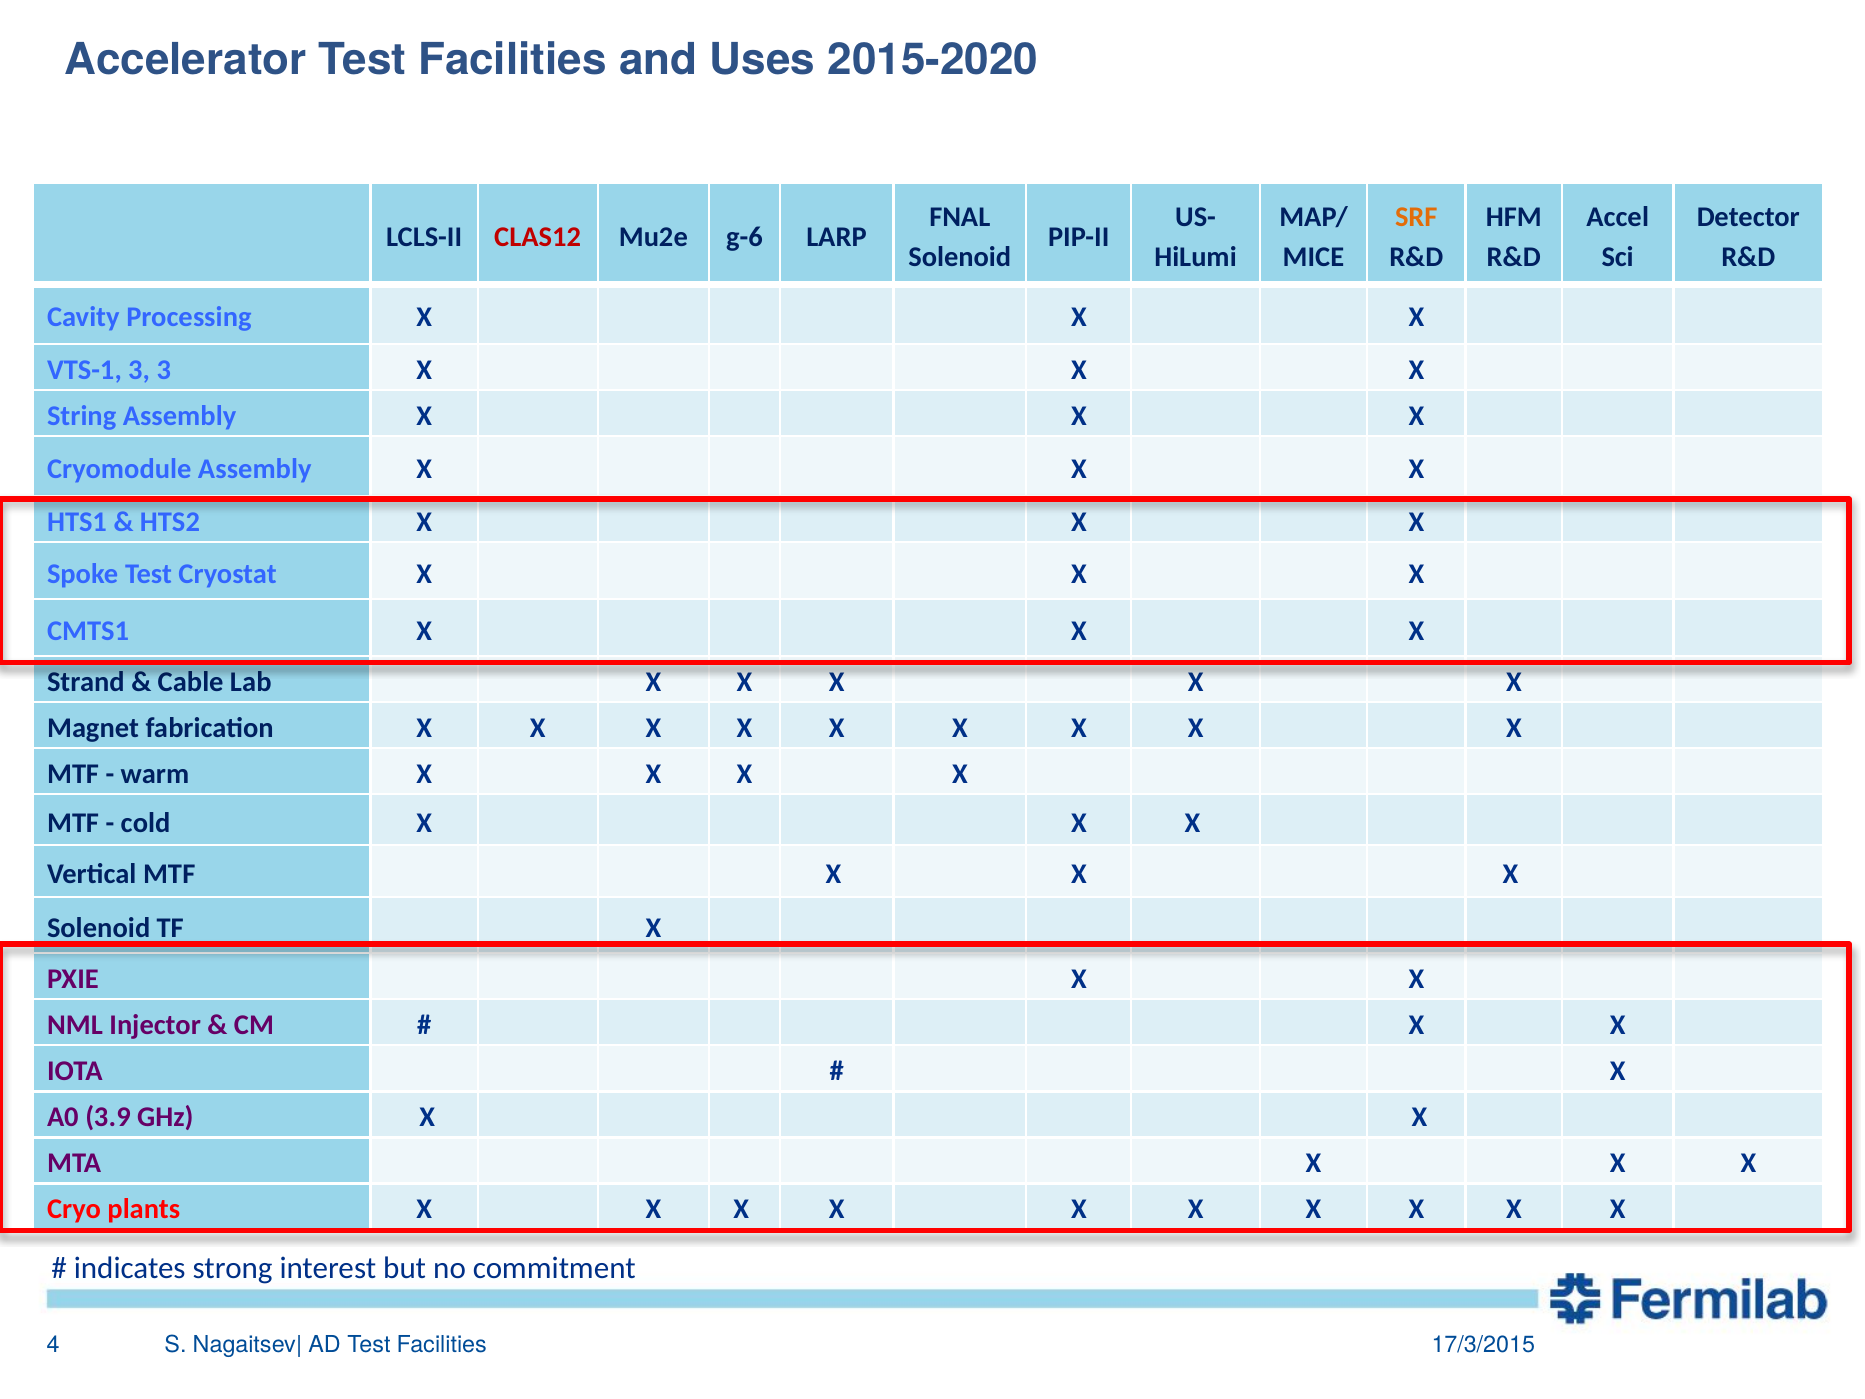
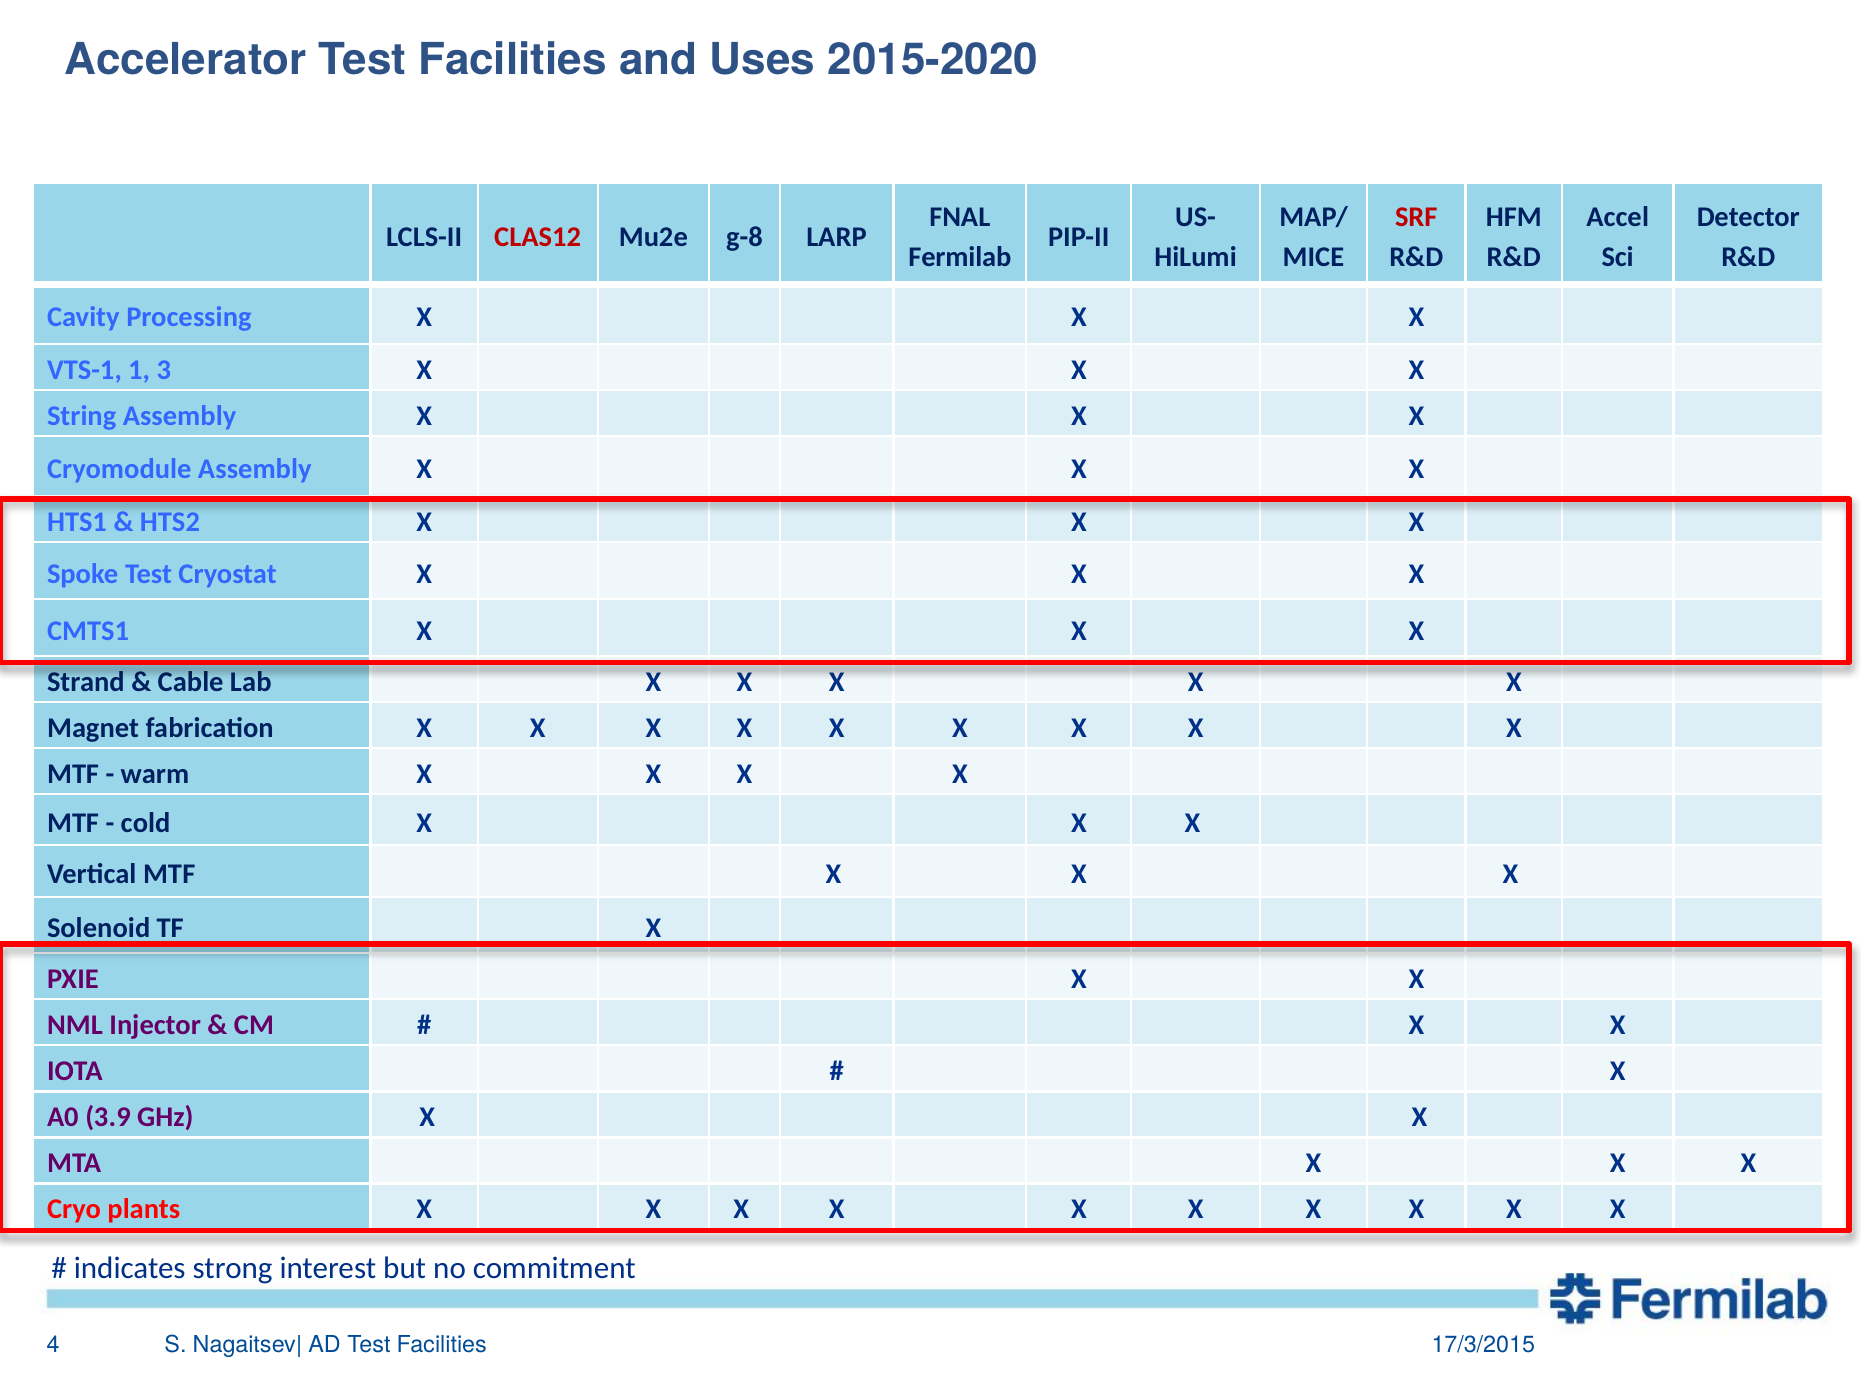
SRF colour: orange -> red
g-6: g-6 -> g-8
Solenoid at (960, 257): Solenoid -> Fermilab
VTS-1 3: 3 -> 1
